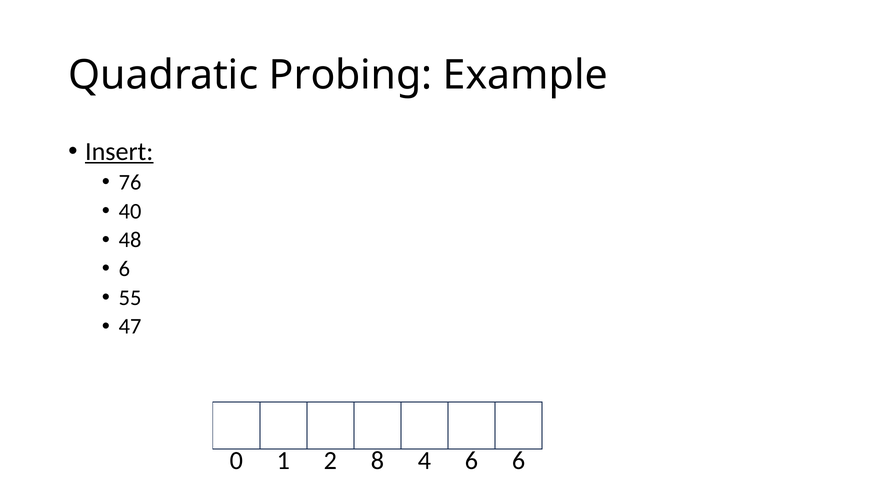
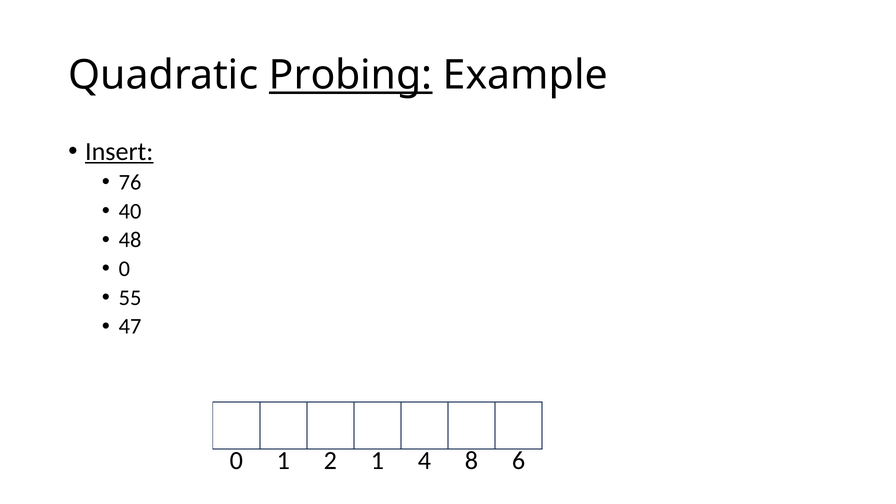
Probing underline: none -> present
6 at (124, 269): 6 -> 0
2 8: 8 -> 1
4 6: 6 -> 8
